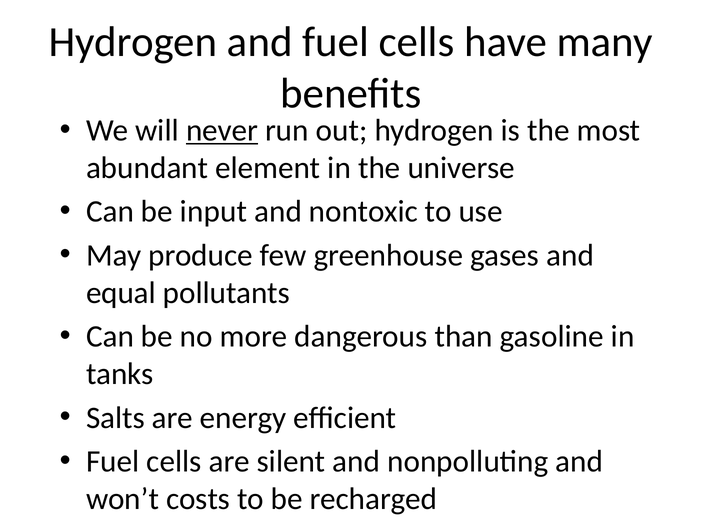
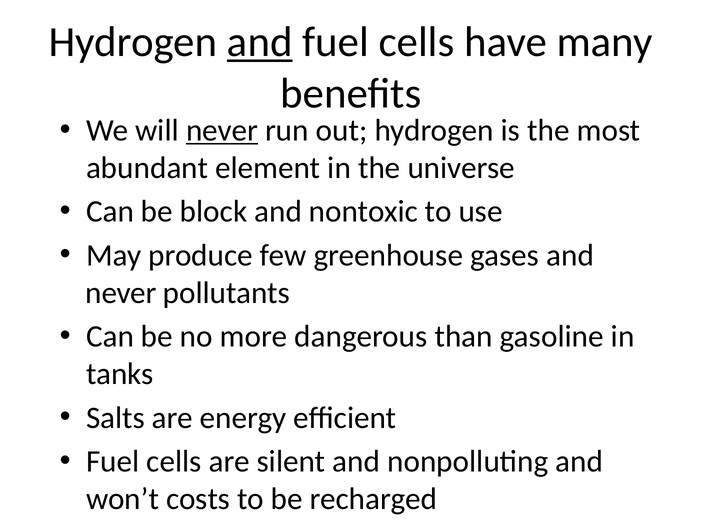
and at (260, 42) underline: none -> present
input: input -> block
equal at (121, 293): equal -> never
